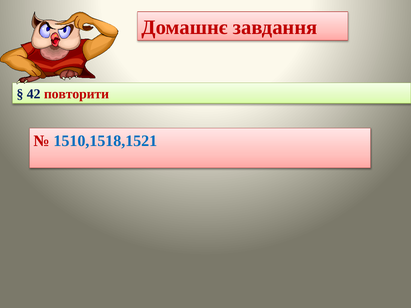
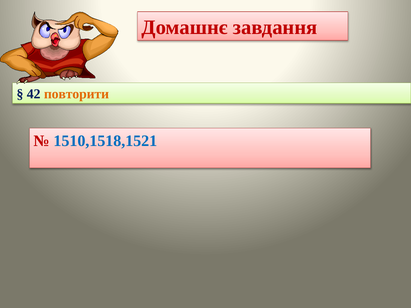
повторити colour: red -> orange
